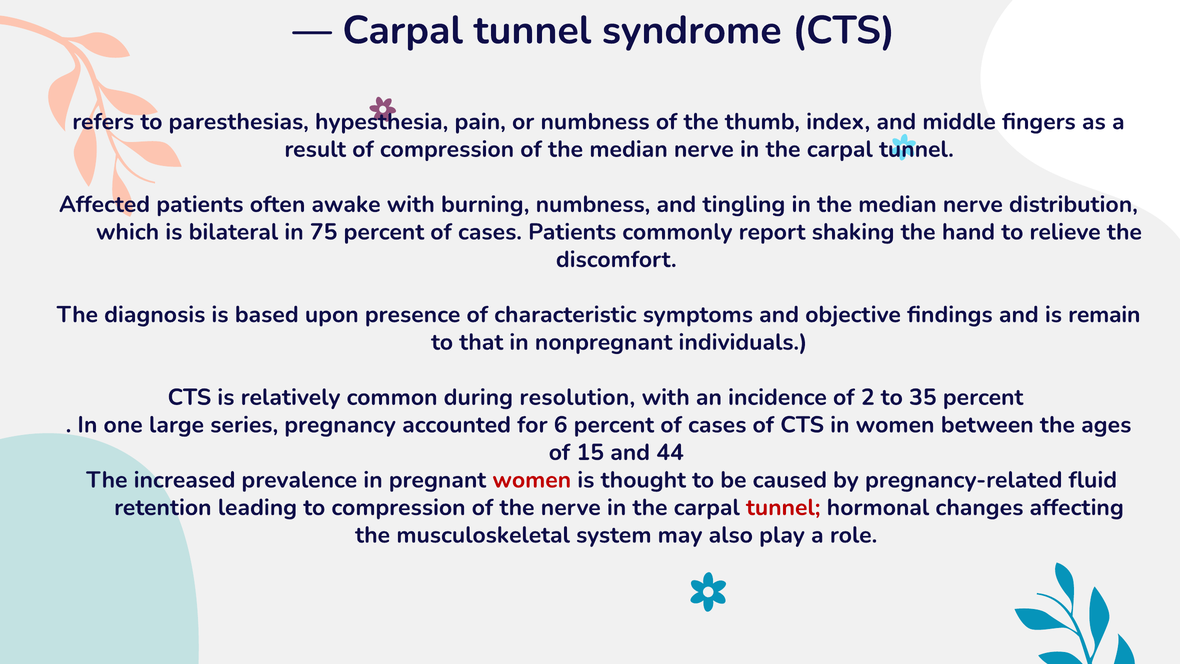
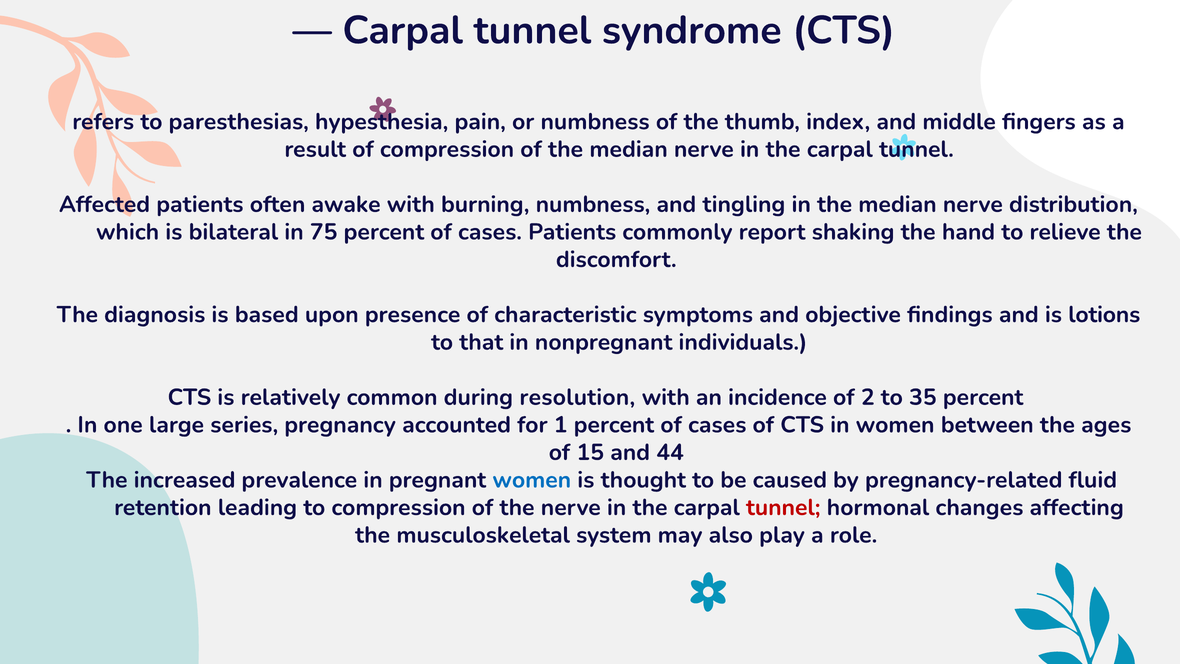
remain: remain -> lotions
6: 6 -> 1
women at (532, 480) colour: red -> blue
